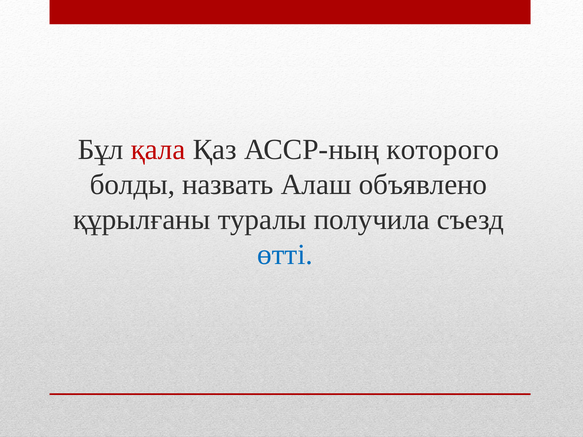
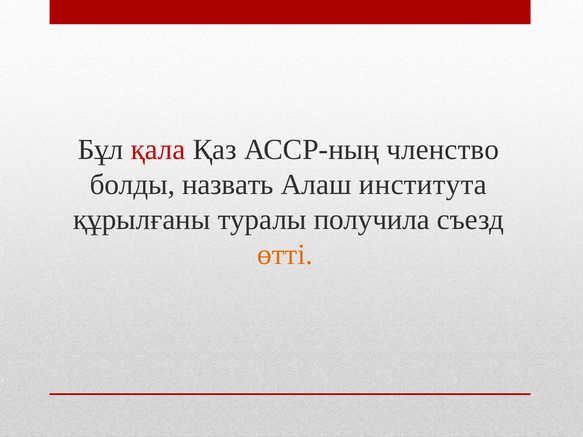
которого: которого -> членство
объявлено: объявлено -> института
өтті colour: blue -> orange
